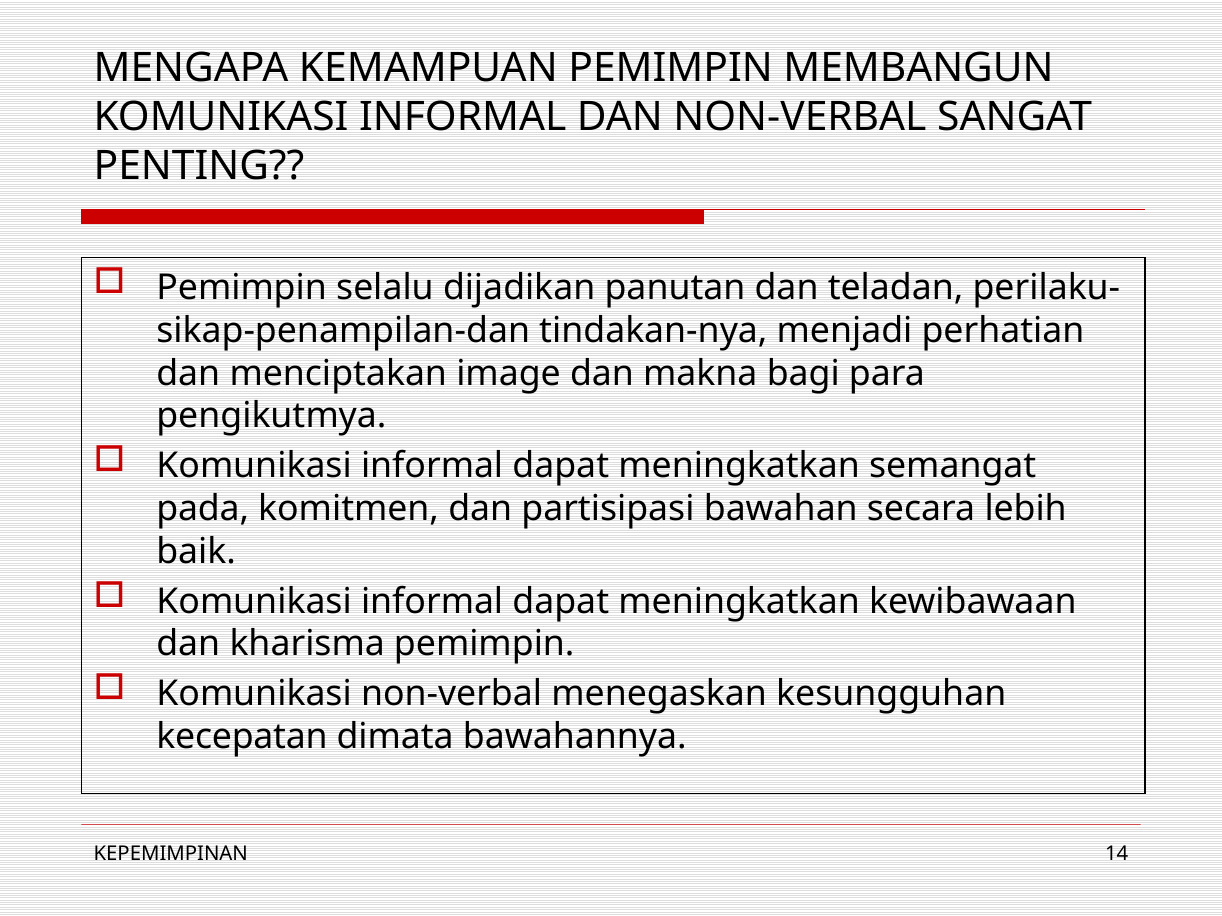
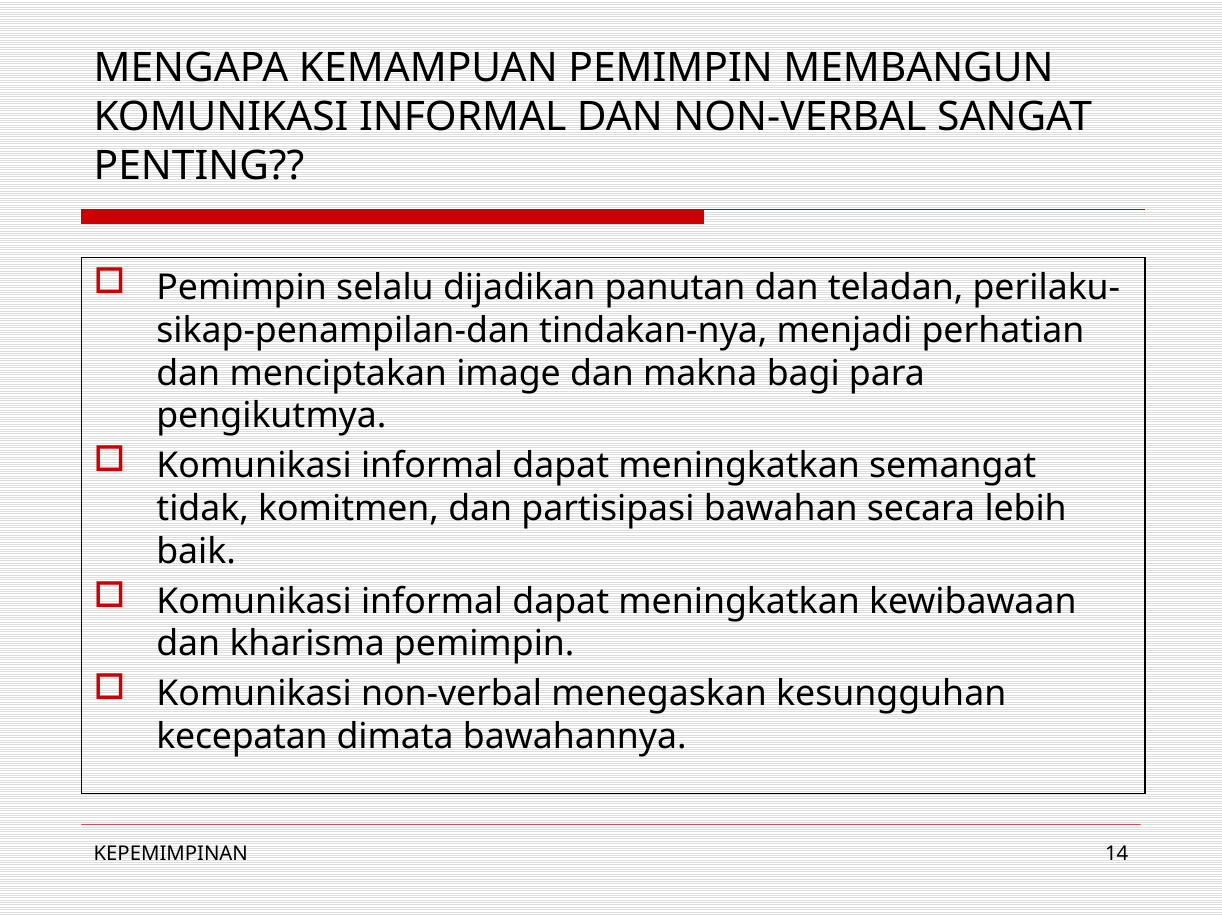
pada: pada -> tidak
